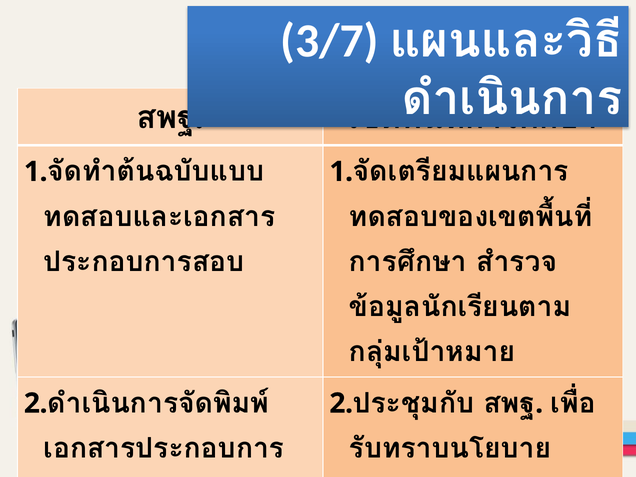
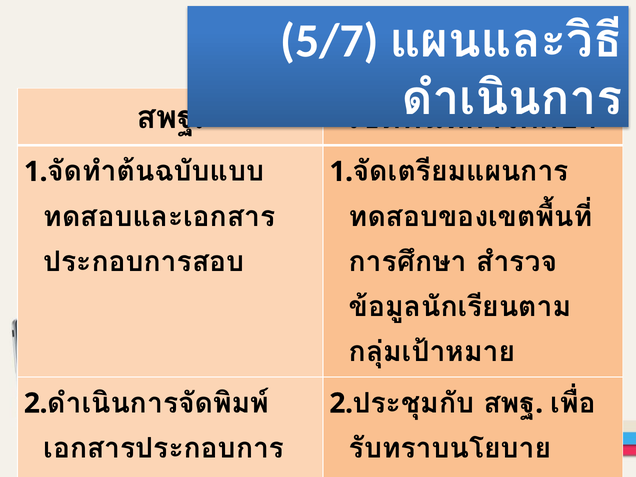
3/7: 3/7 -> 5/7
